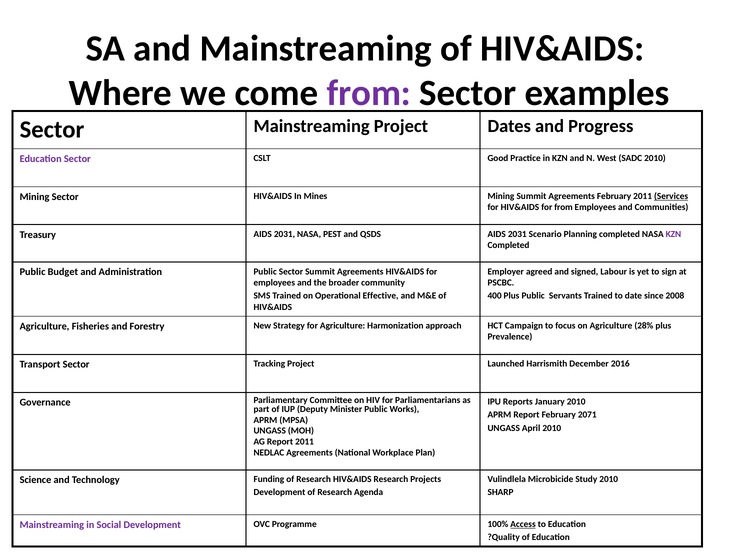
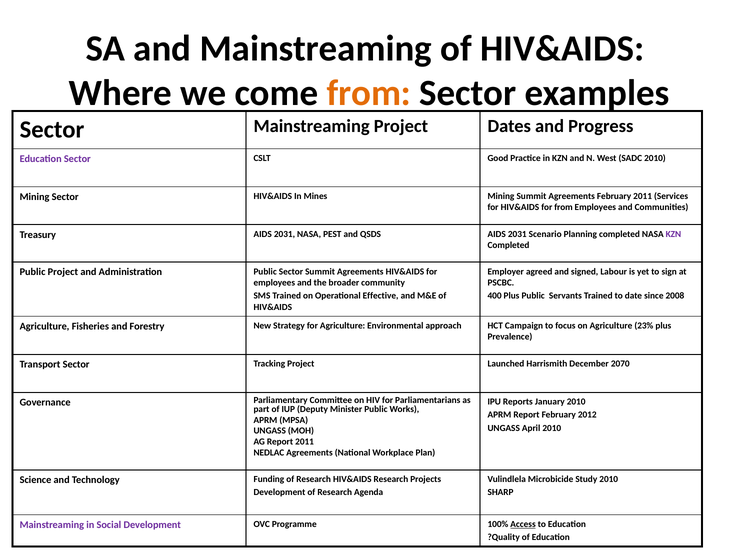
from at (369, 93) colour: purple -> orange
Services underline: present -> none
Public Budget: Budget -> Project
Harmonization: Harmonization -> Environmental
28%: 28% -> 23%
2016: 2016 -> 2070
2071: 2071 -> 2012
